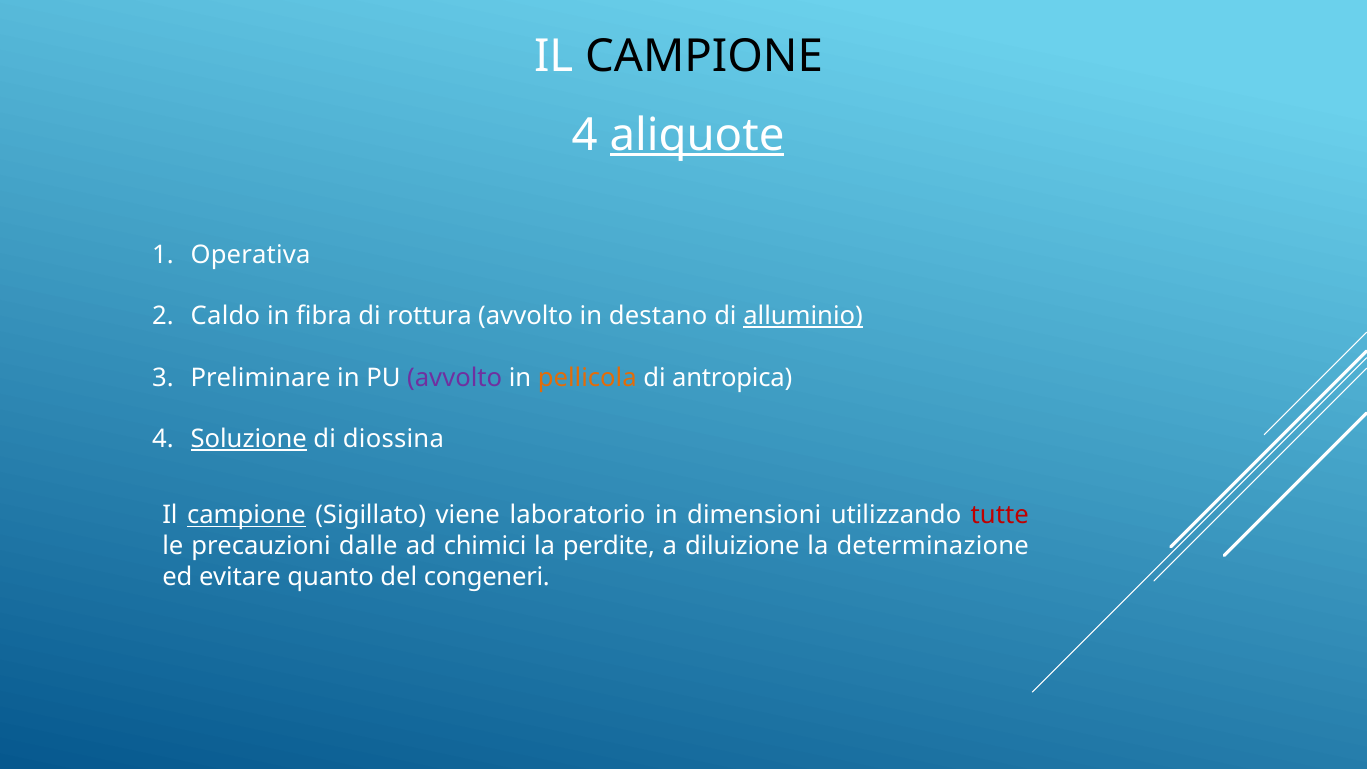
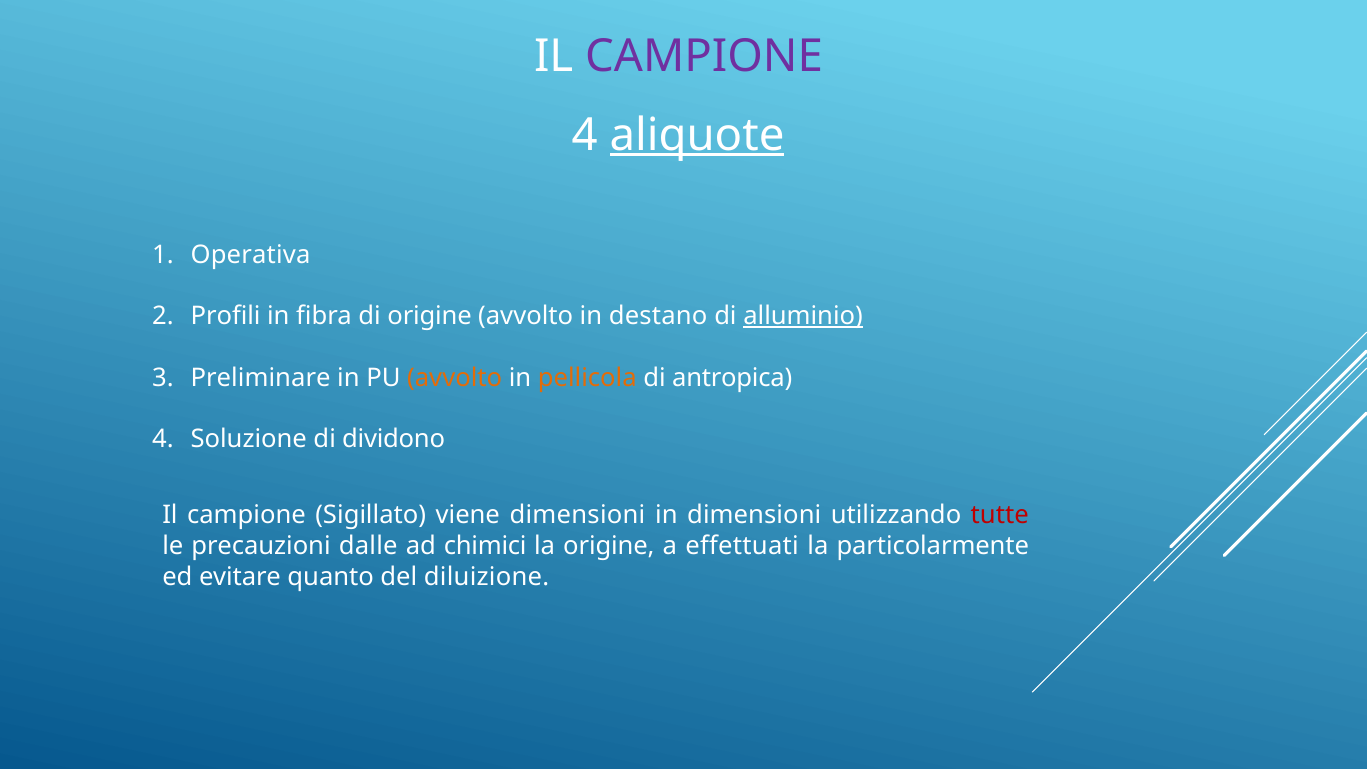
CAMPIONE at (704, 57) colour: black -> purple
Caldo: Caldo -> Profili
di rottura: rottura -> origine
avvolto at (455, 378) colour: purple -> orange
Soluzione underline: present -> none
diossina: diossina -> dividono
campione at (246, 515) underline: present -> none
viene laboratorio: laboratorio -> dimensioni
la perdite: perdite -> origine
diluizione: diluizione -> effettuati
determinazione: determinazione -> particolarmente
congeneri: congeneri -> diluizione
